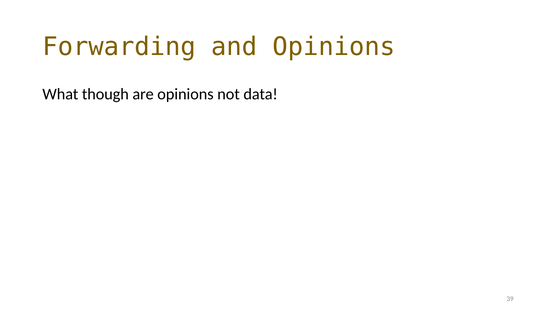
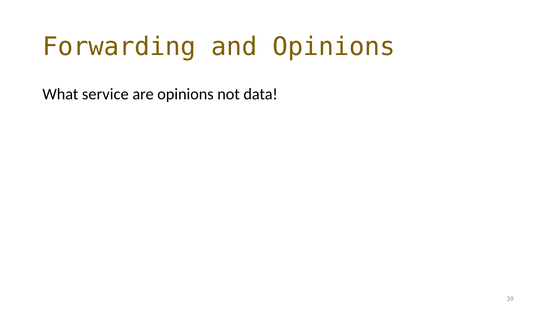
though: though -> service
